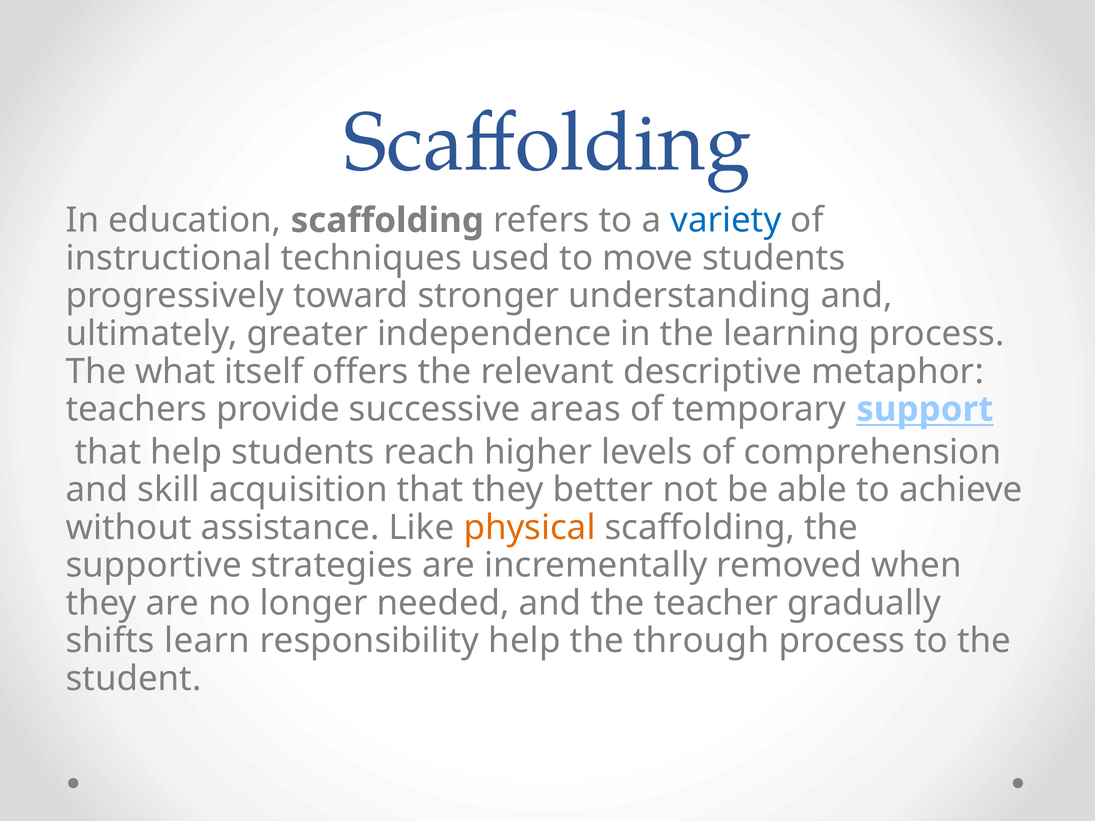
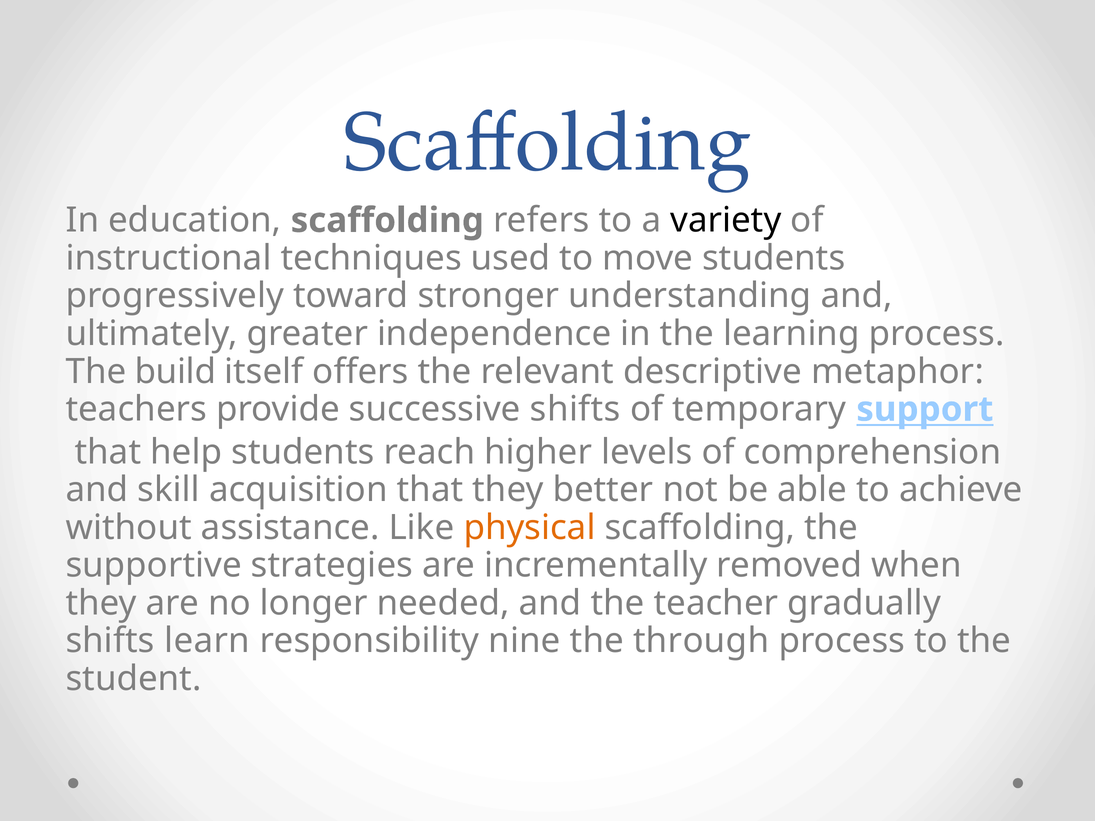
variety colour: blue -> black
what: what -> build
successive areas: areas -> shifts
responsibility help: help -> nine
